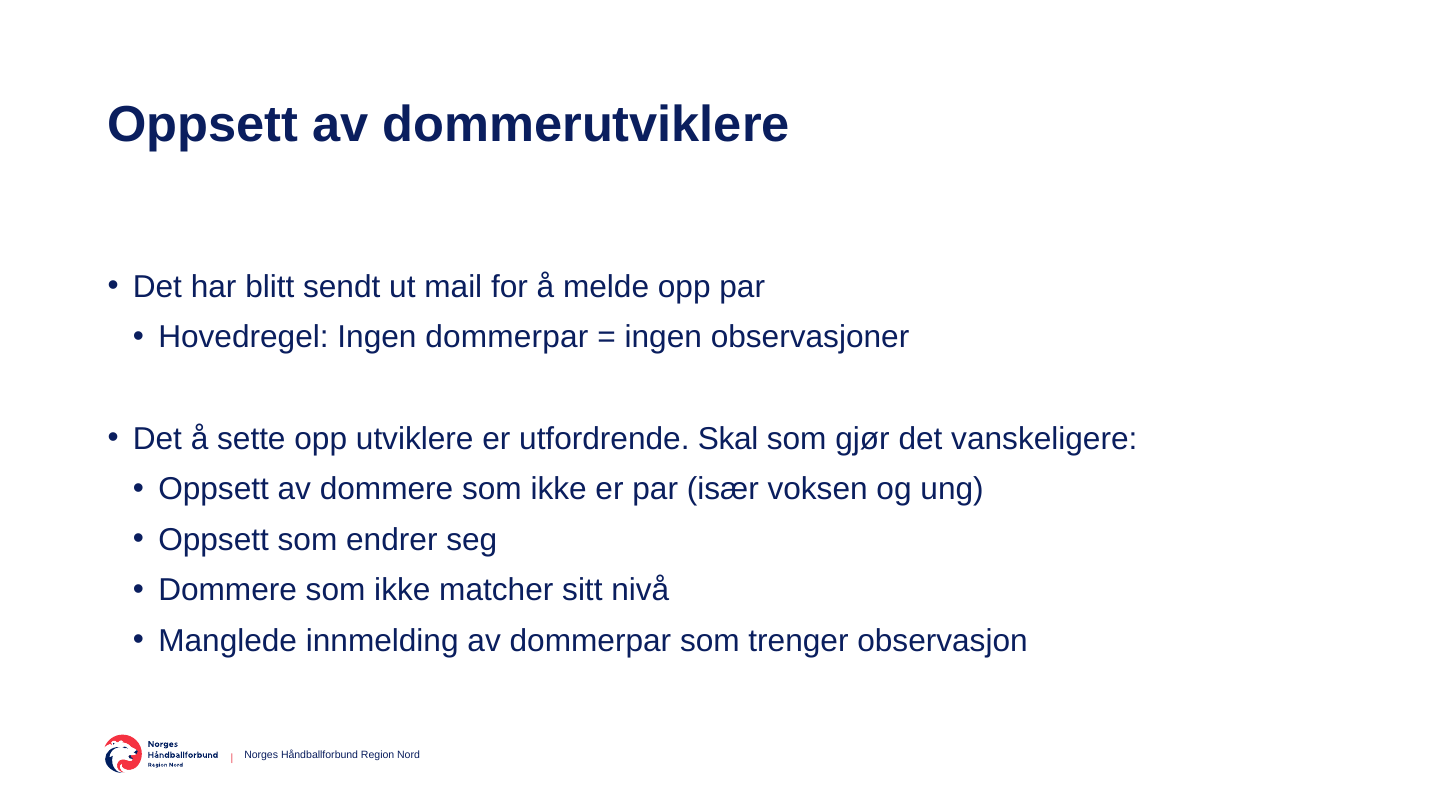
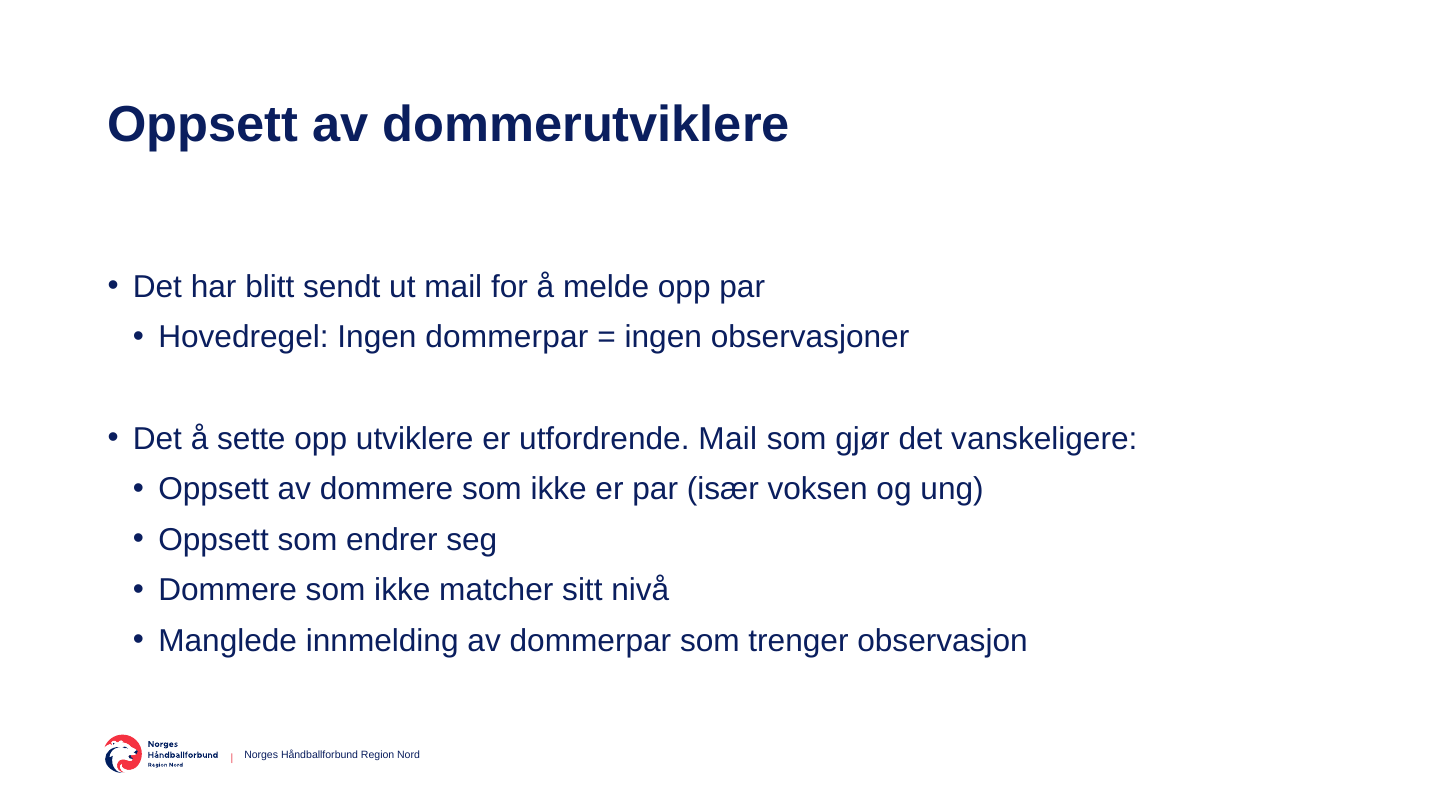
utfordrende Skal: Skal -> Mail
